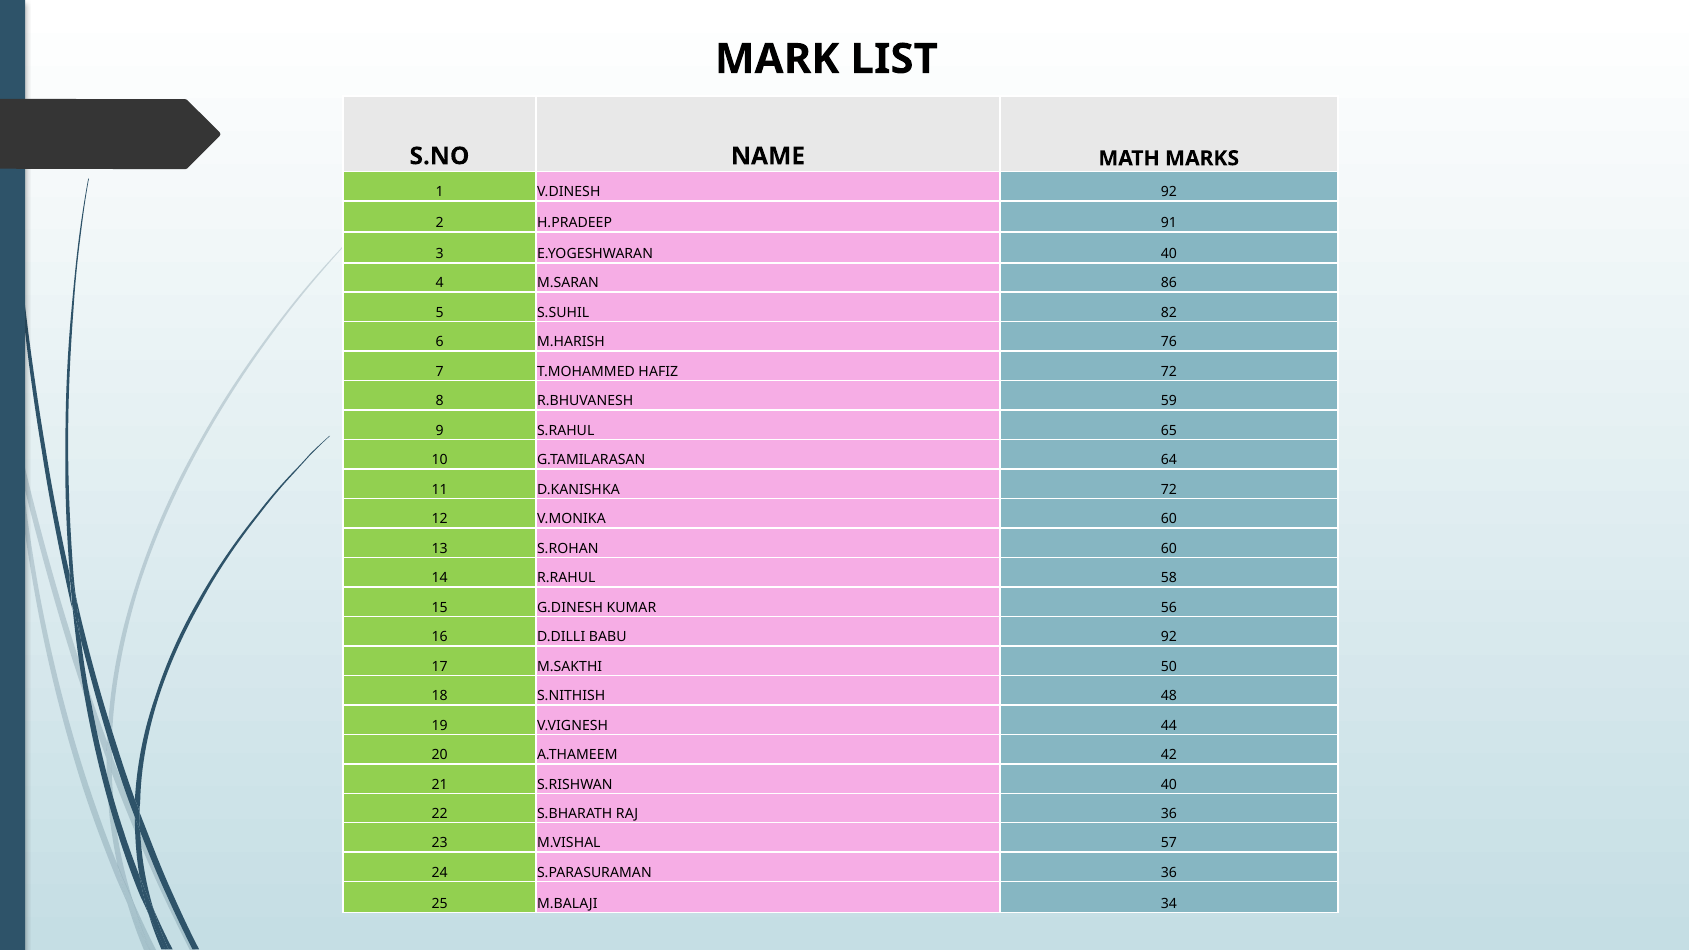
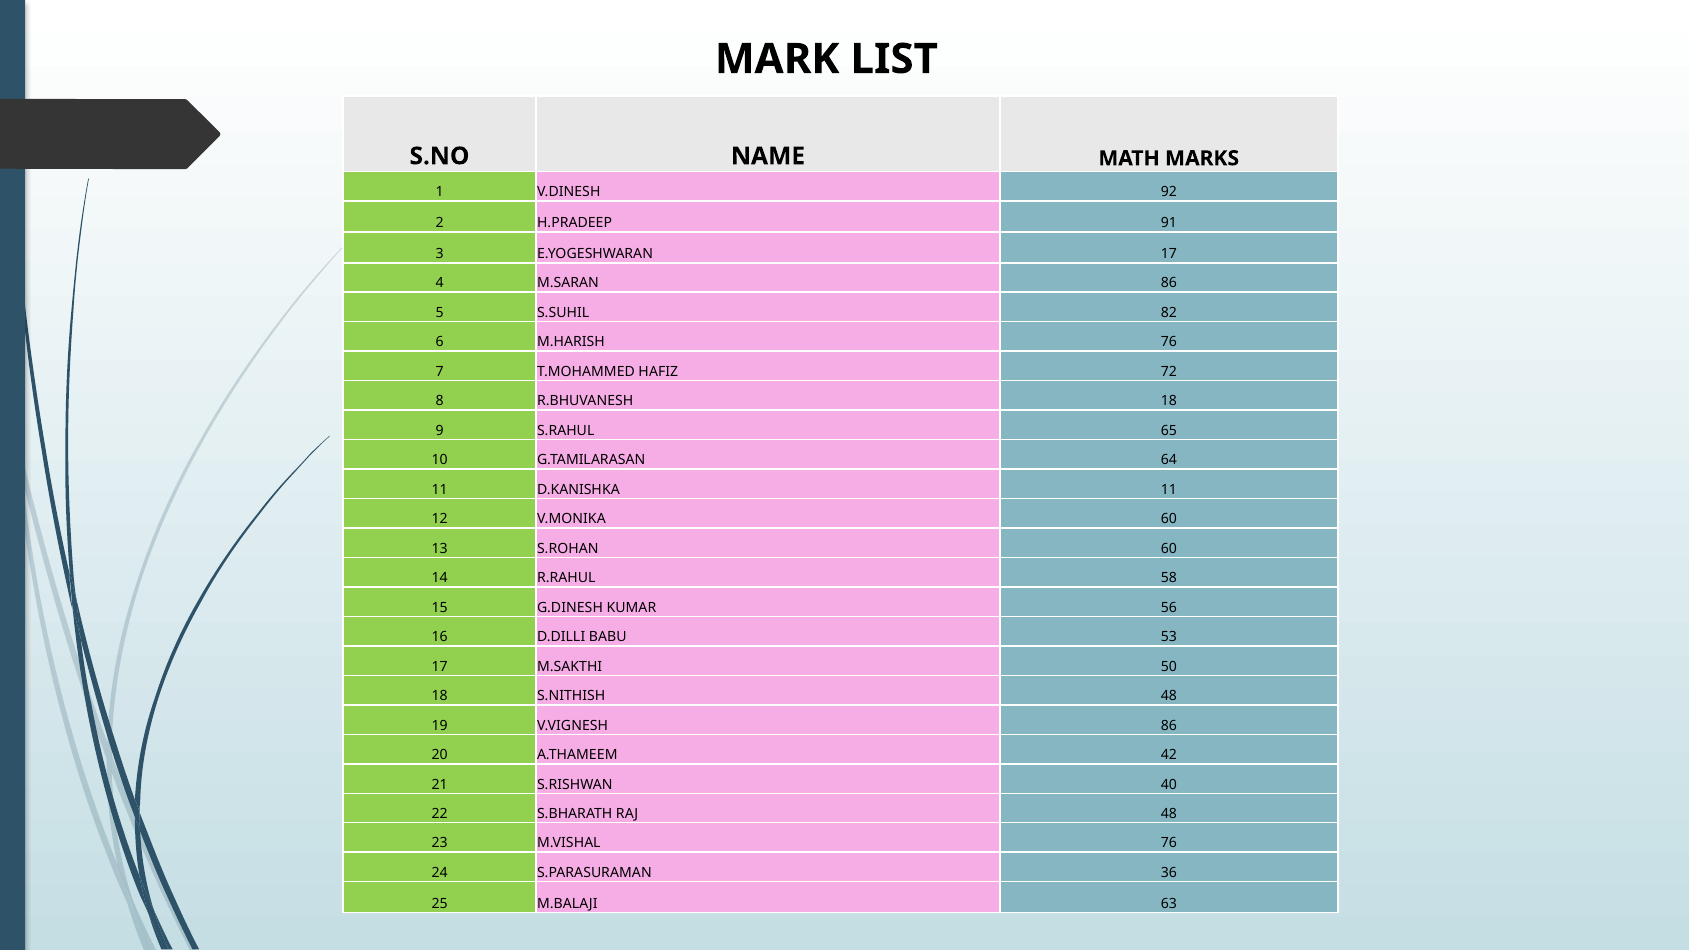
E.YOGESHWARAN 40: 40 -> 17
R.BHUVANESH 59: 59 -> 18
D.KANISHKA 72: 72 -> 11
BABU 92: 92 -> 53
V.VIGNESH 44: 44 -> 86
RAJ 36: 36 -> 48
M.VISHAL 57: 57 -> 76
34: 34 -> 63
